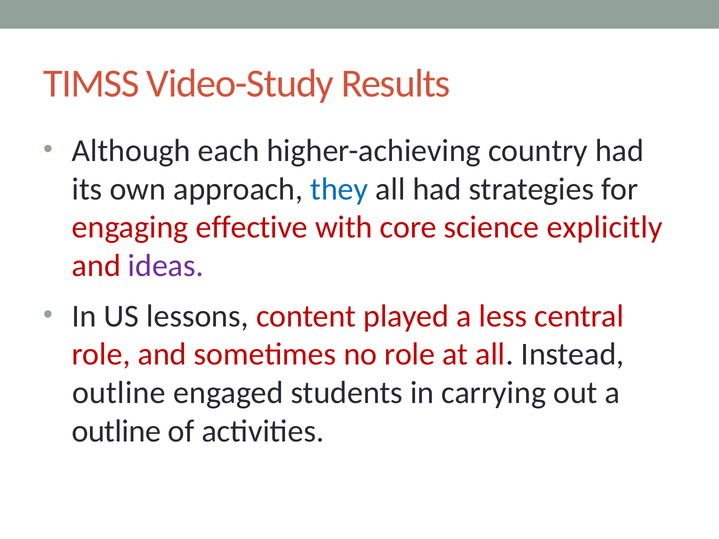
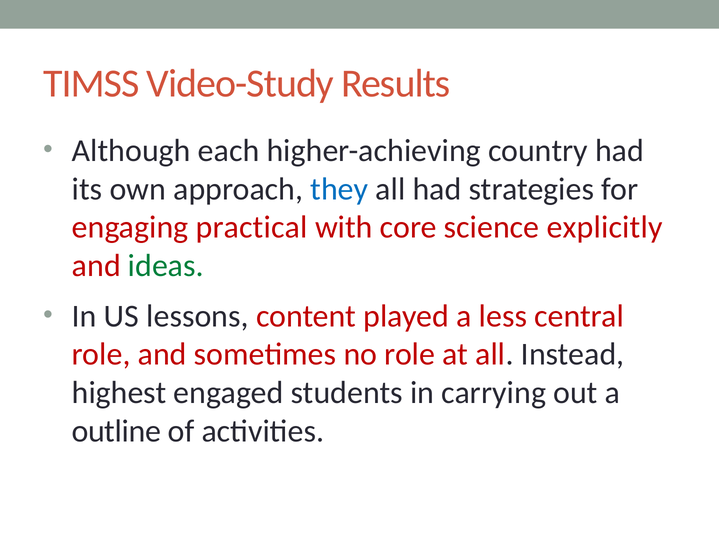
effective: effective -> practical
ideas colour: purple -> green
outline at (119, 393): outline -> highest
